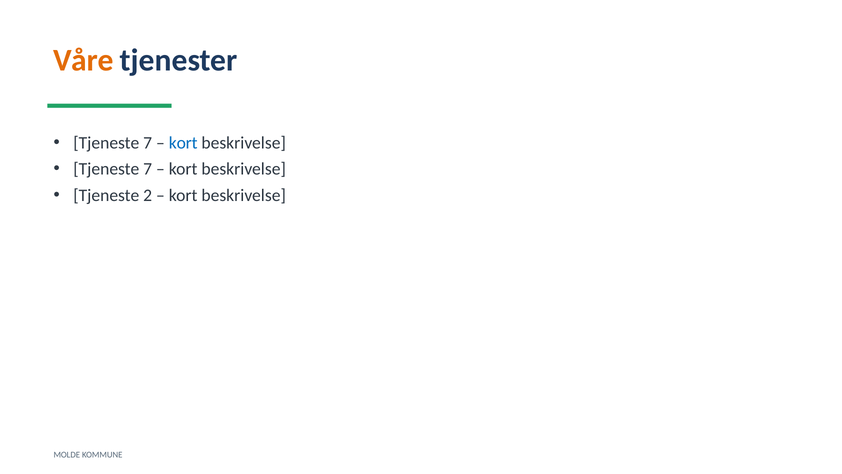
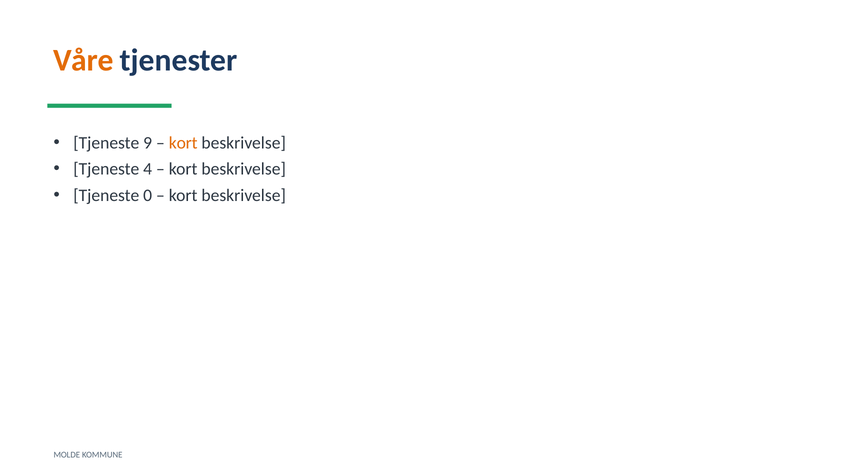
7 at (148, 143): 7 -> 9
kort at (183, 143) colour: blue -> orange
7 at (148, 169): 7 -> 4
2: 2 -> 0
